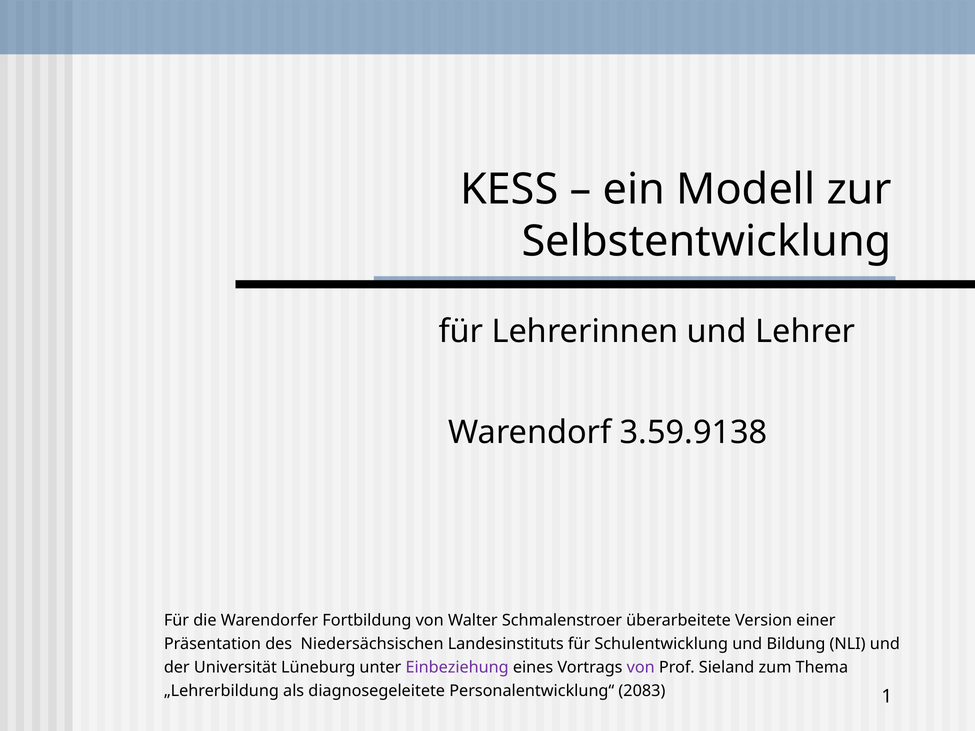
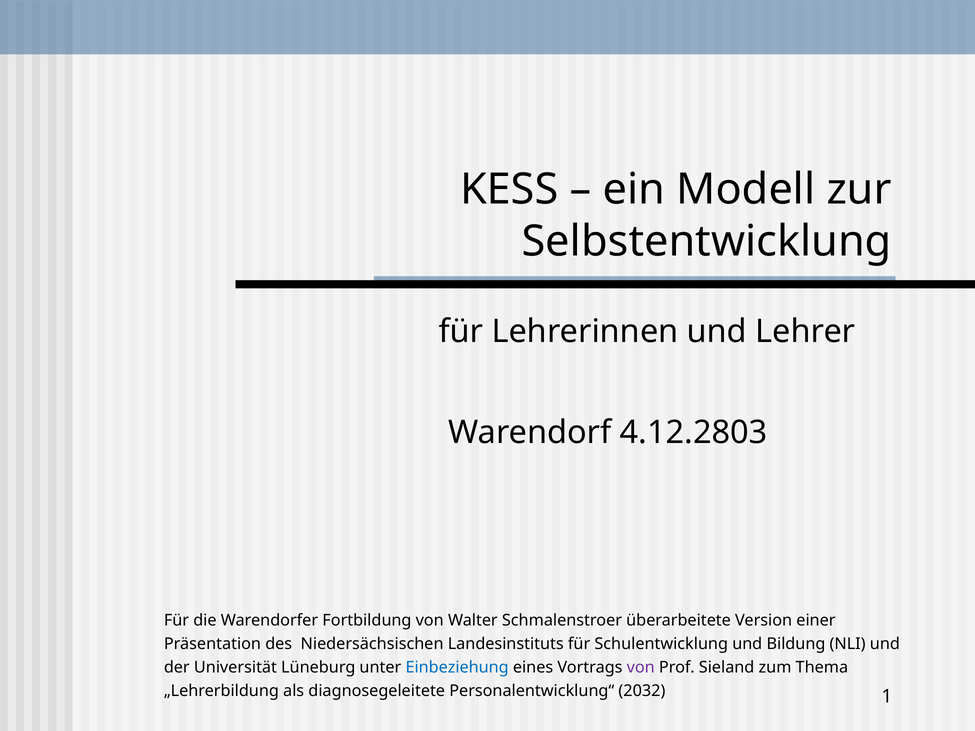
3.59.9138: 3.59.9138 -> 4.12.2803
Einbeziehung colour: purple -> blue
2083: 2083 -> 2032
